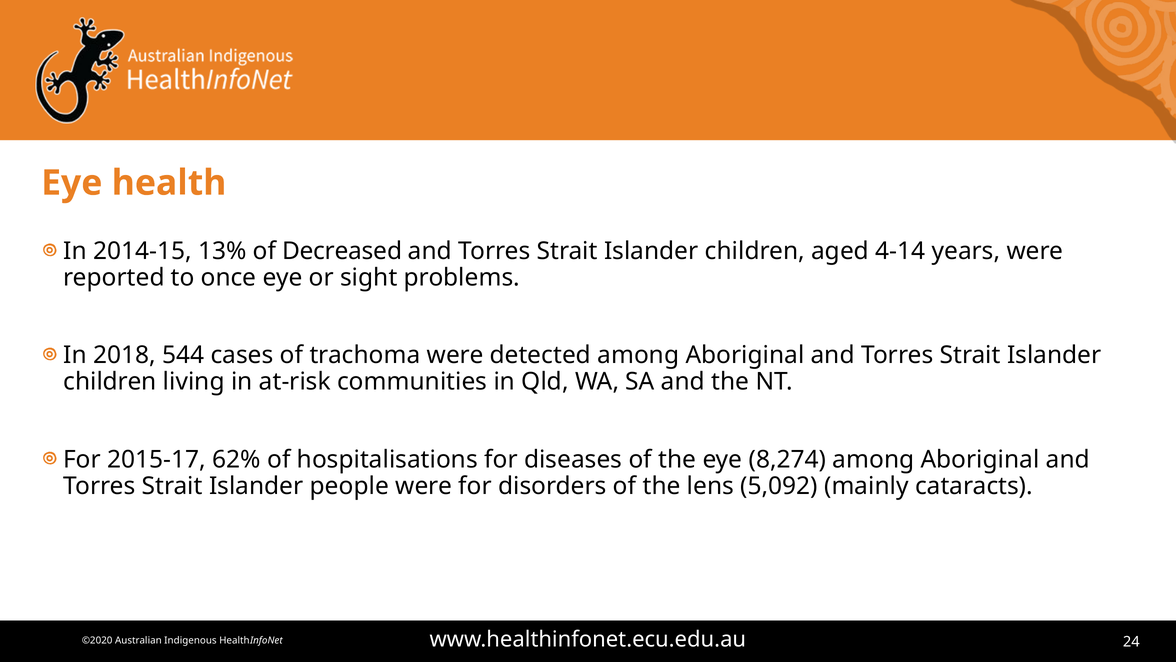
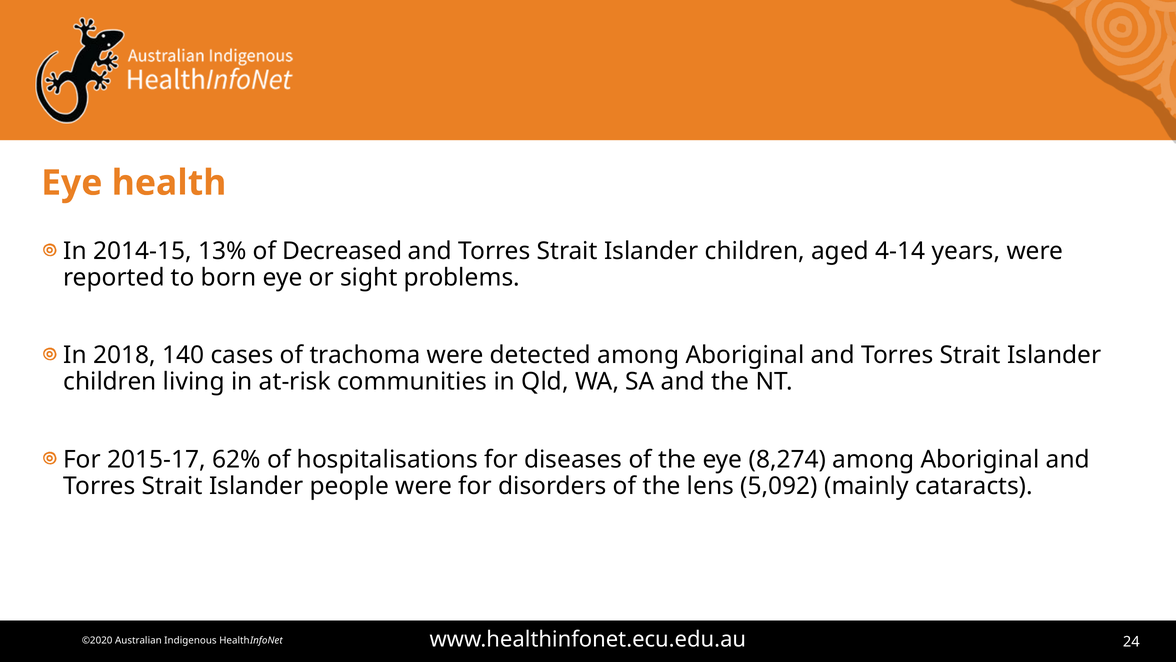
once: once -> born
544: 544 -> 140
